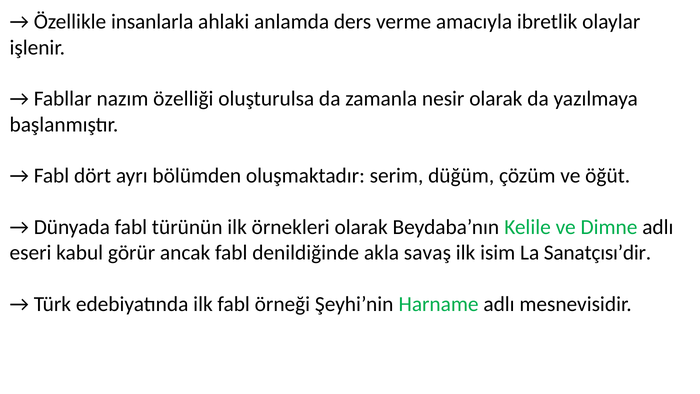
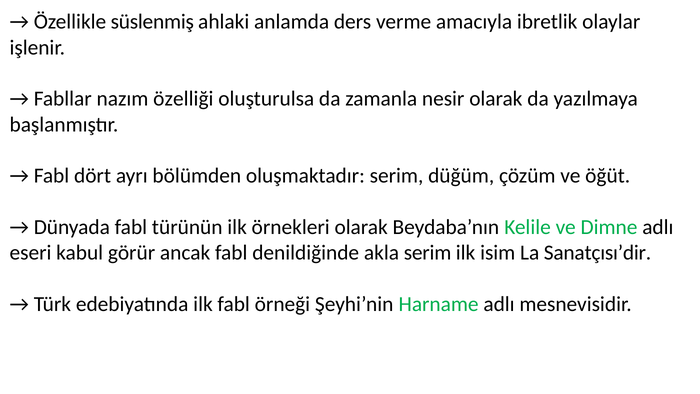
insanlarla: insanlarla -> süslenmiş
akla savaş: savaş -> serim
